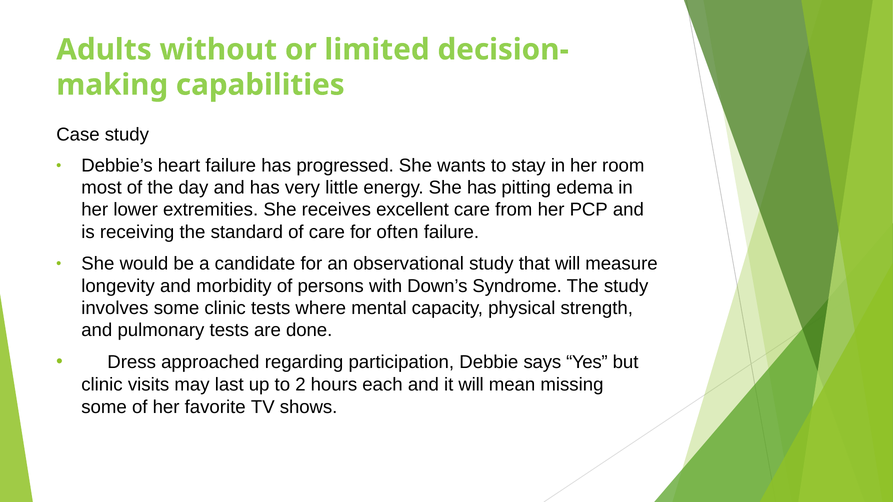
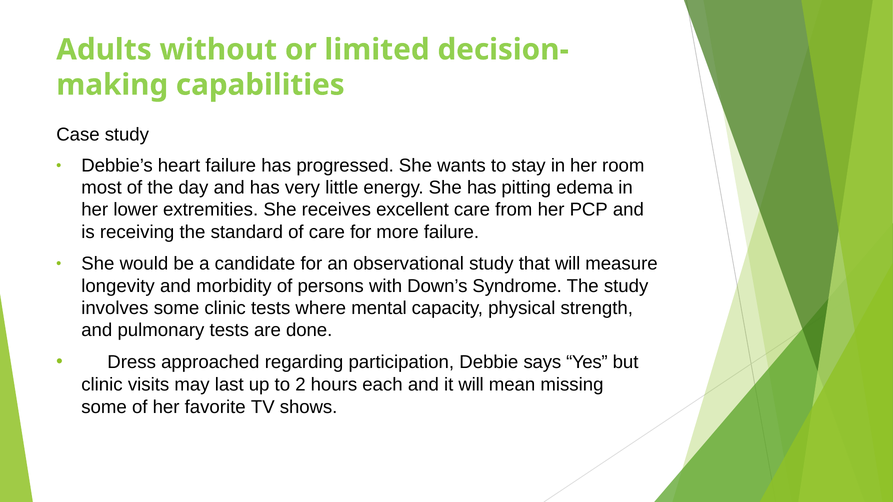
often: often -> more
